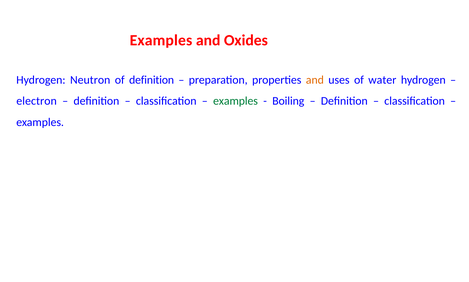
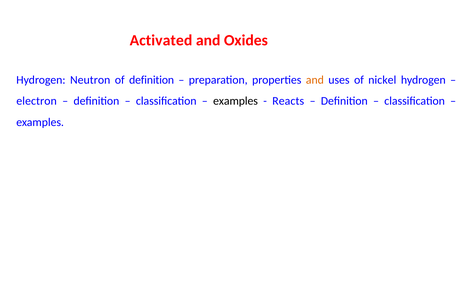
Examples at (161, 40): Examples -> Activated
water: water -> nickel
examples at (236, 101) colour: green -> black
Boiling: Boiling -> Reacts
